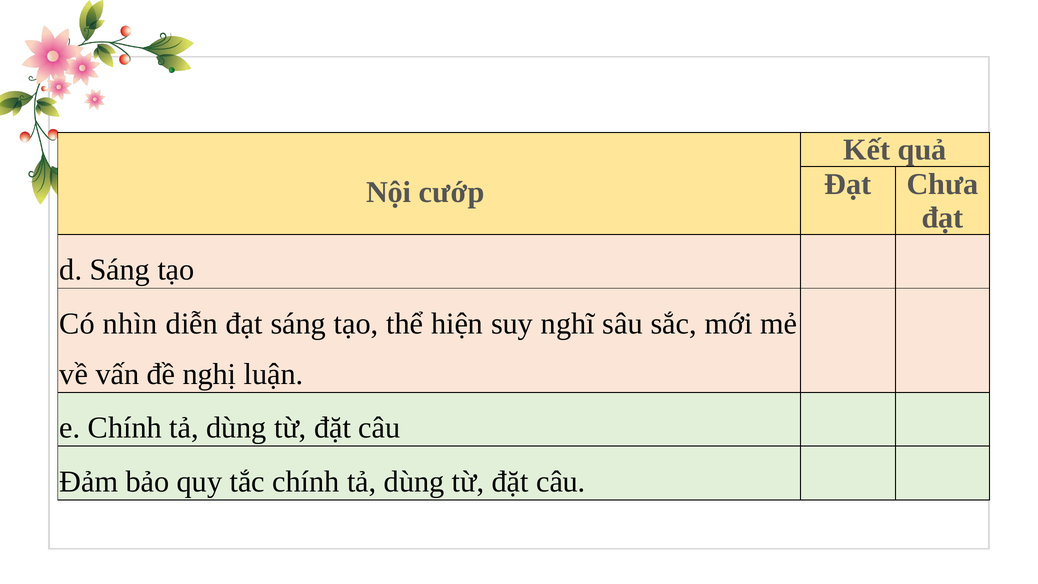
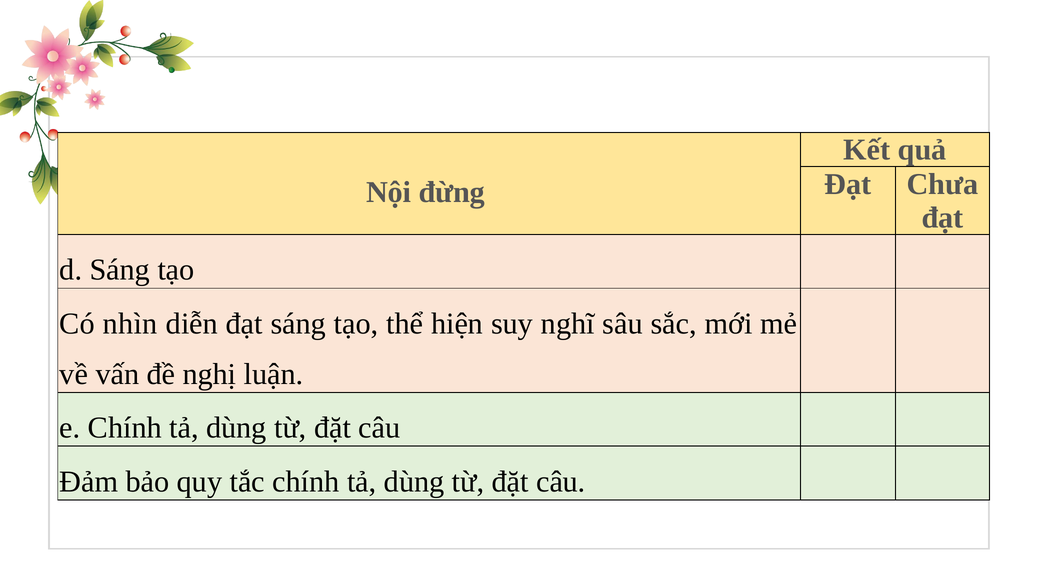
cướp: cướp -> đừng
